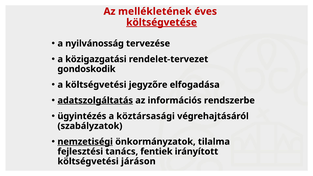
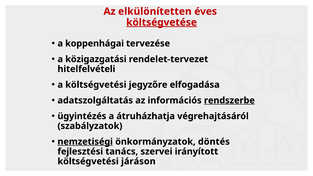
mellékletének: mellékletének -> elkülönítetten
nyilvánosság: nyilvánosság -> koppenhágai
gondoskodik: gondoskodik -> hitelfelvételi
adatszolgáltatás underline: present -> none
rendszerbe underline: none -> present
köztársasági: köztársasági -> átruházhatja
tilalma: tilalma -> döntés
fentiek: fentiek -> szervei
